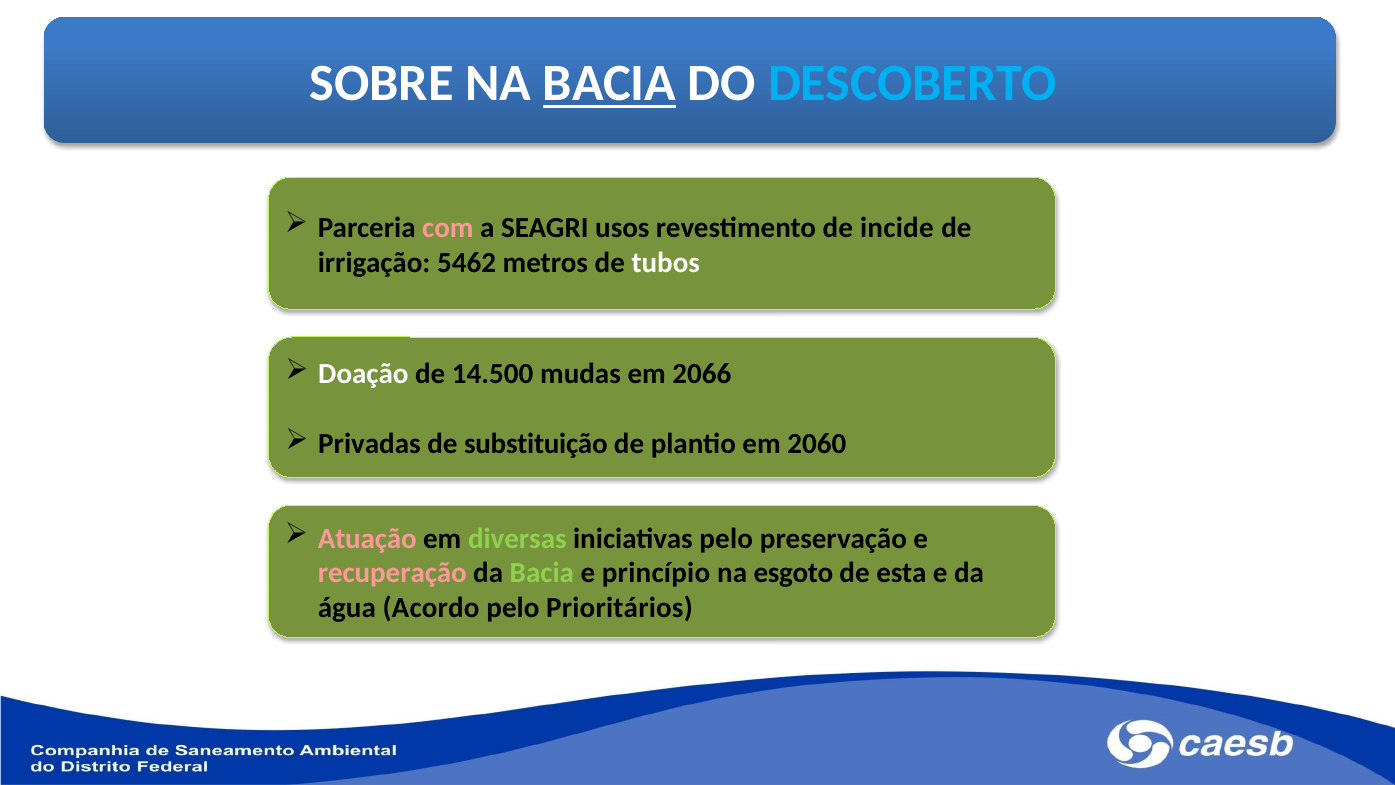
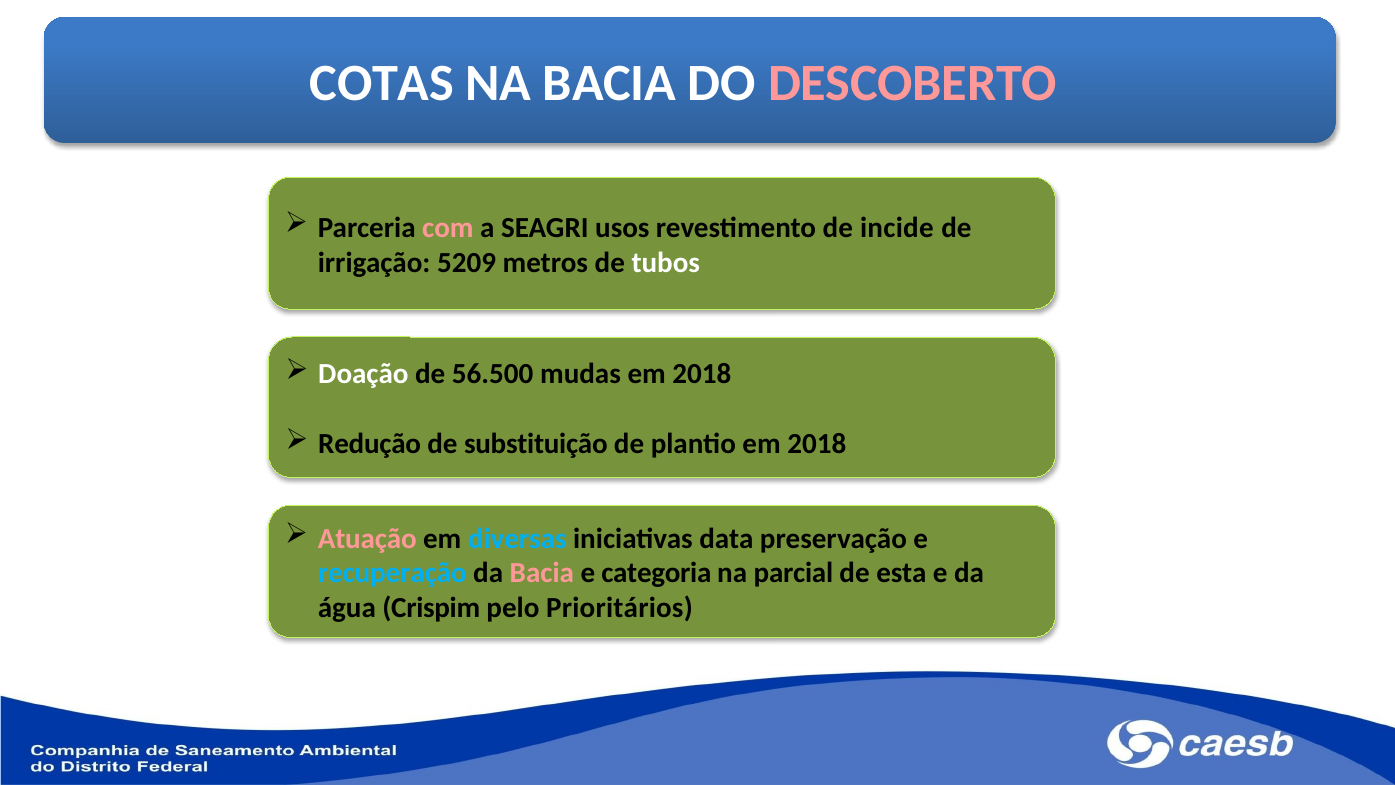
SOBRE: SOBRE -> COTAS
BACIA at (610, 84) underline: present -> none
DESCOBERTO colour: light blue -> pink
5462: 5462 -> 5209
14.500: 14.500 -> 56.500
mudas em 2066: 2066 -> 2018
Privadas: Privadas -> Redução
plantio em 2060: 2060 -> 2018
diversas colour: light green -> light blue
iniciativas pelo: pelo -> data
recuperação colour: pink -> light blue
Bacia at (542, 573) colour: light green -> pink
princípio: princípio -> categoria
esgoto: esgoto -> parcial
Acordo: Acordo -> Crispim
